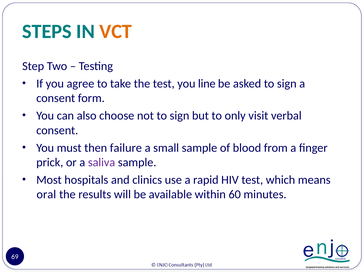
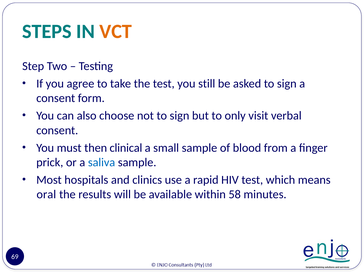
line: line -> still
failure: failure -> clinical
saliva colour: purple -> blue
60: 60 -> 58
